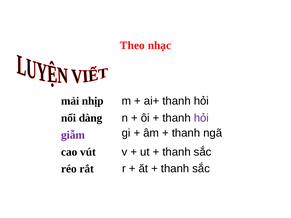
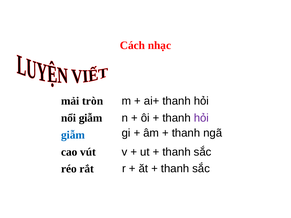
Theo: Theo -> Cách
nhịp: nhịp -> tròn
nổi dàng: dàng -> giẫm
giẫm at (73, 135) colour: purple -> blue
